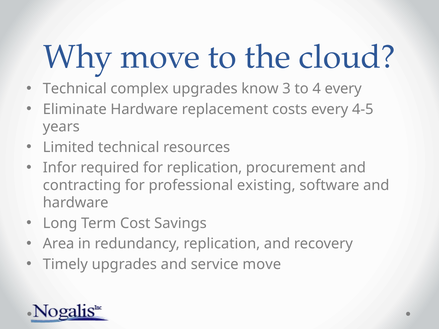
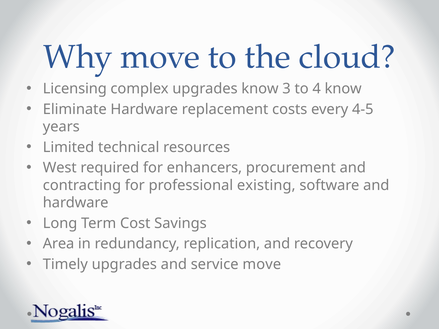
Technical at (75, 89): Technical -> Licensing
4 every: every -> know
Infor: Infor -> West
for replication: replication -> enhancers
